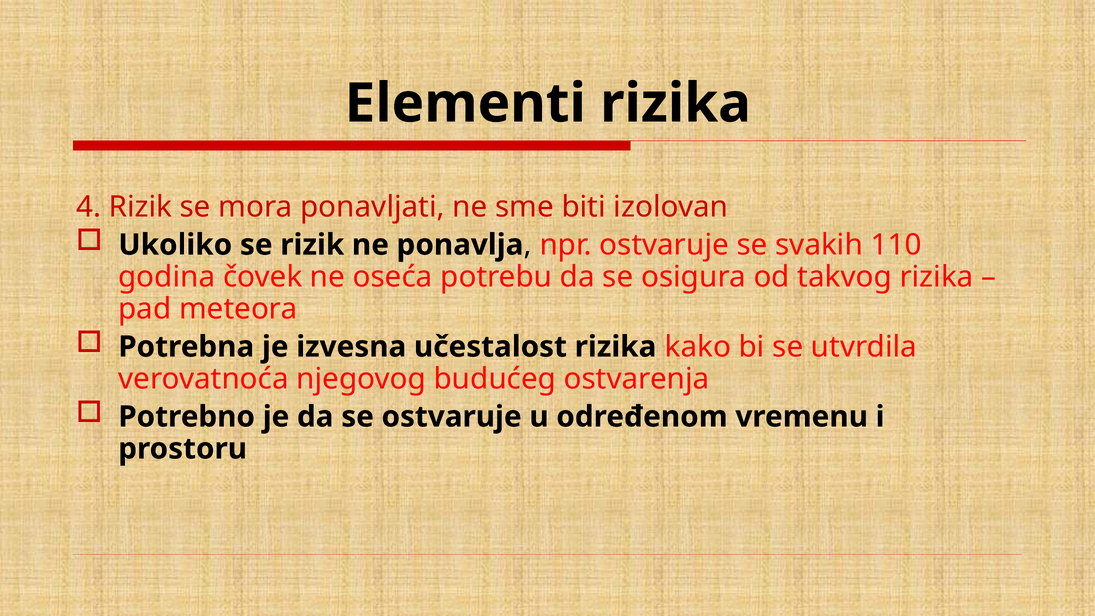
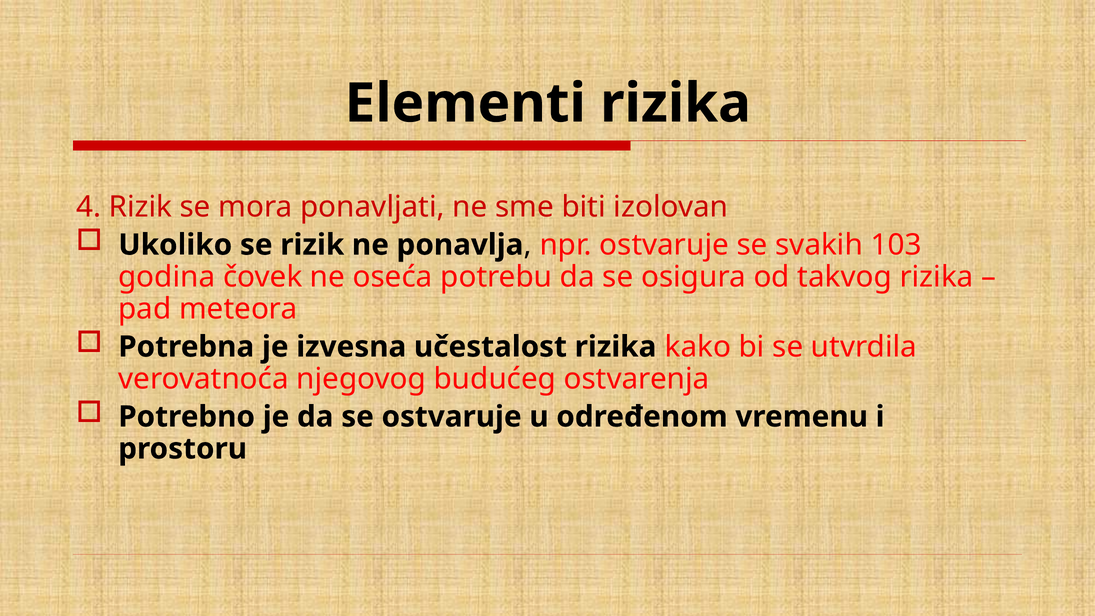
110: 110 -> 103
